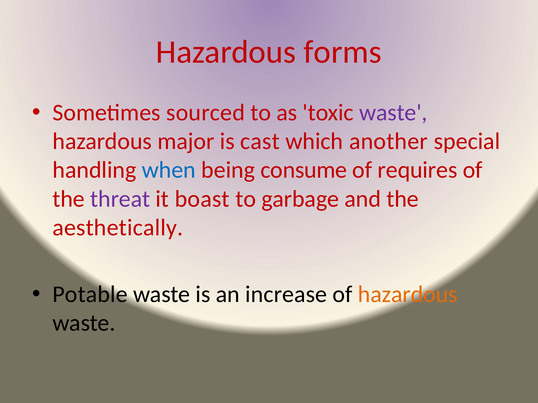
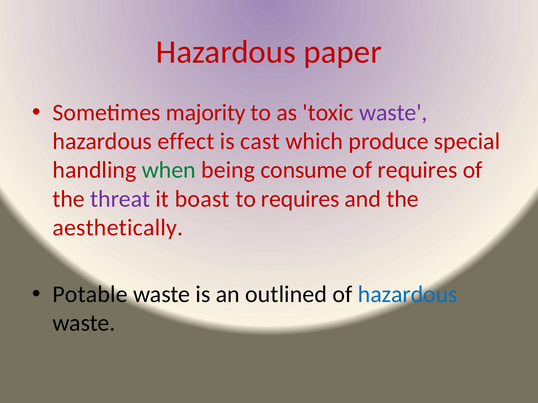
forms: forms -> paper
sourced: sourced -> majority
major: major -> effect
another: another -> produce
when colour: blue -> green
to garbage: garbage -> requires
increase: increase -> outlined
hazardous at (408, 295) colour: orange -> blue
